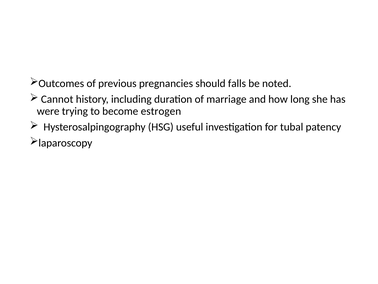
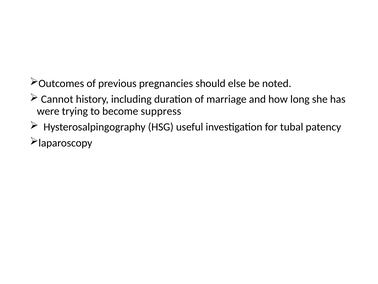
falls: falls -> else
estrogen: estrogen -> suppress
